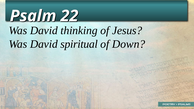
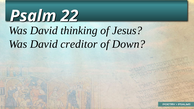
spiritual: spiritual -> creditor
